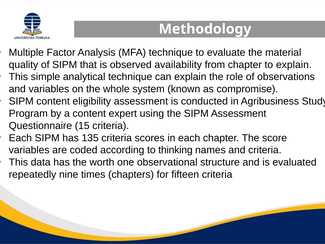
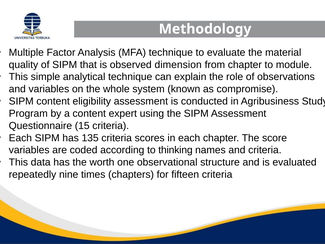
availability: availability -> dimension
to explain: explain -> module
